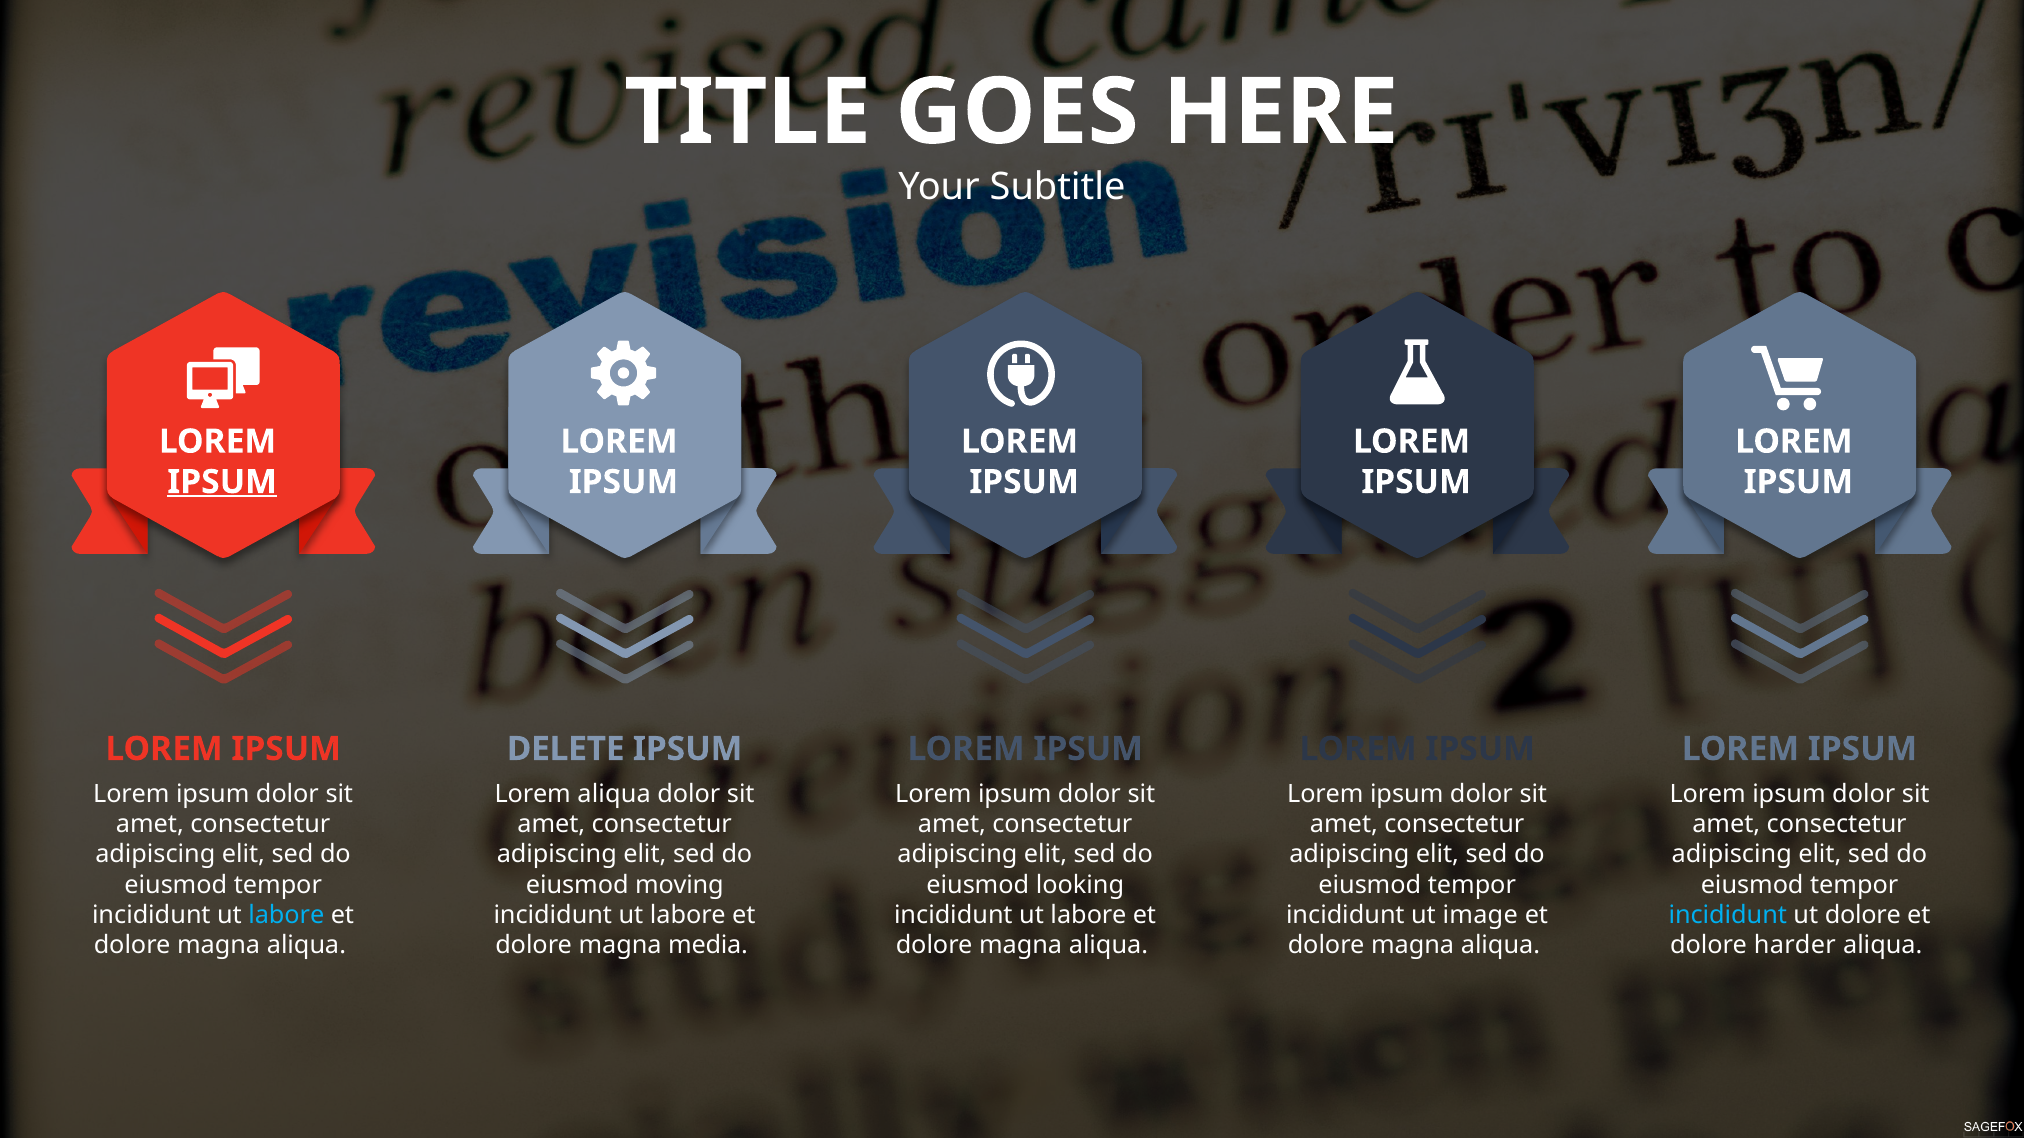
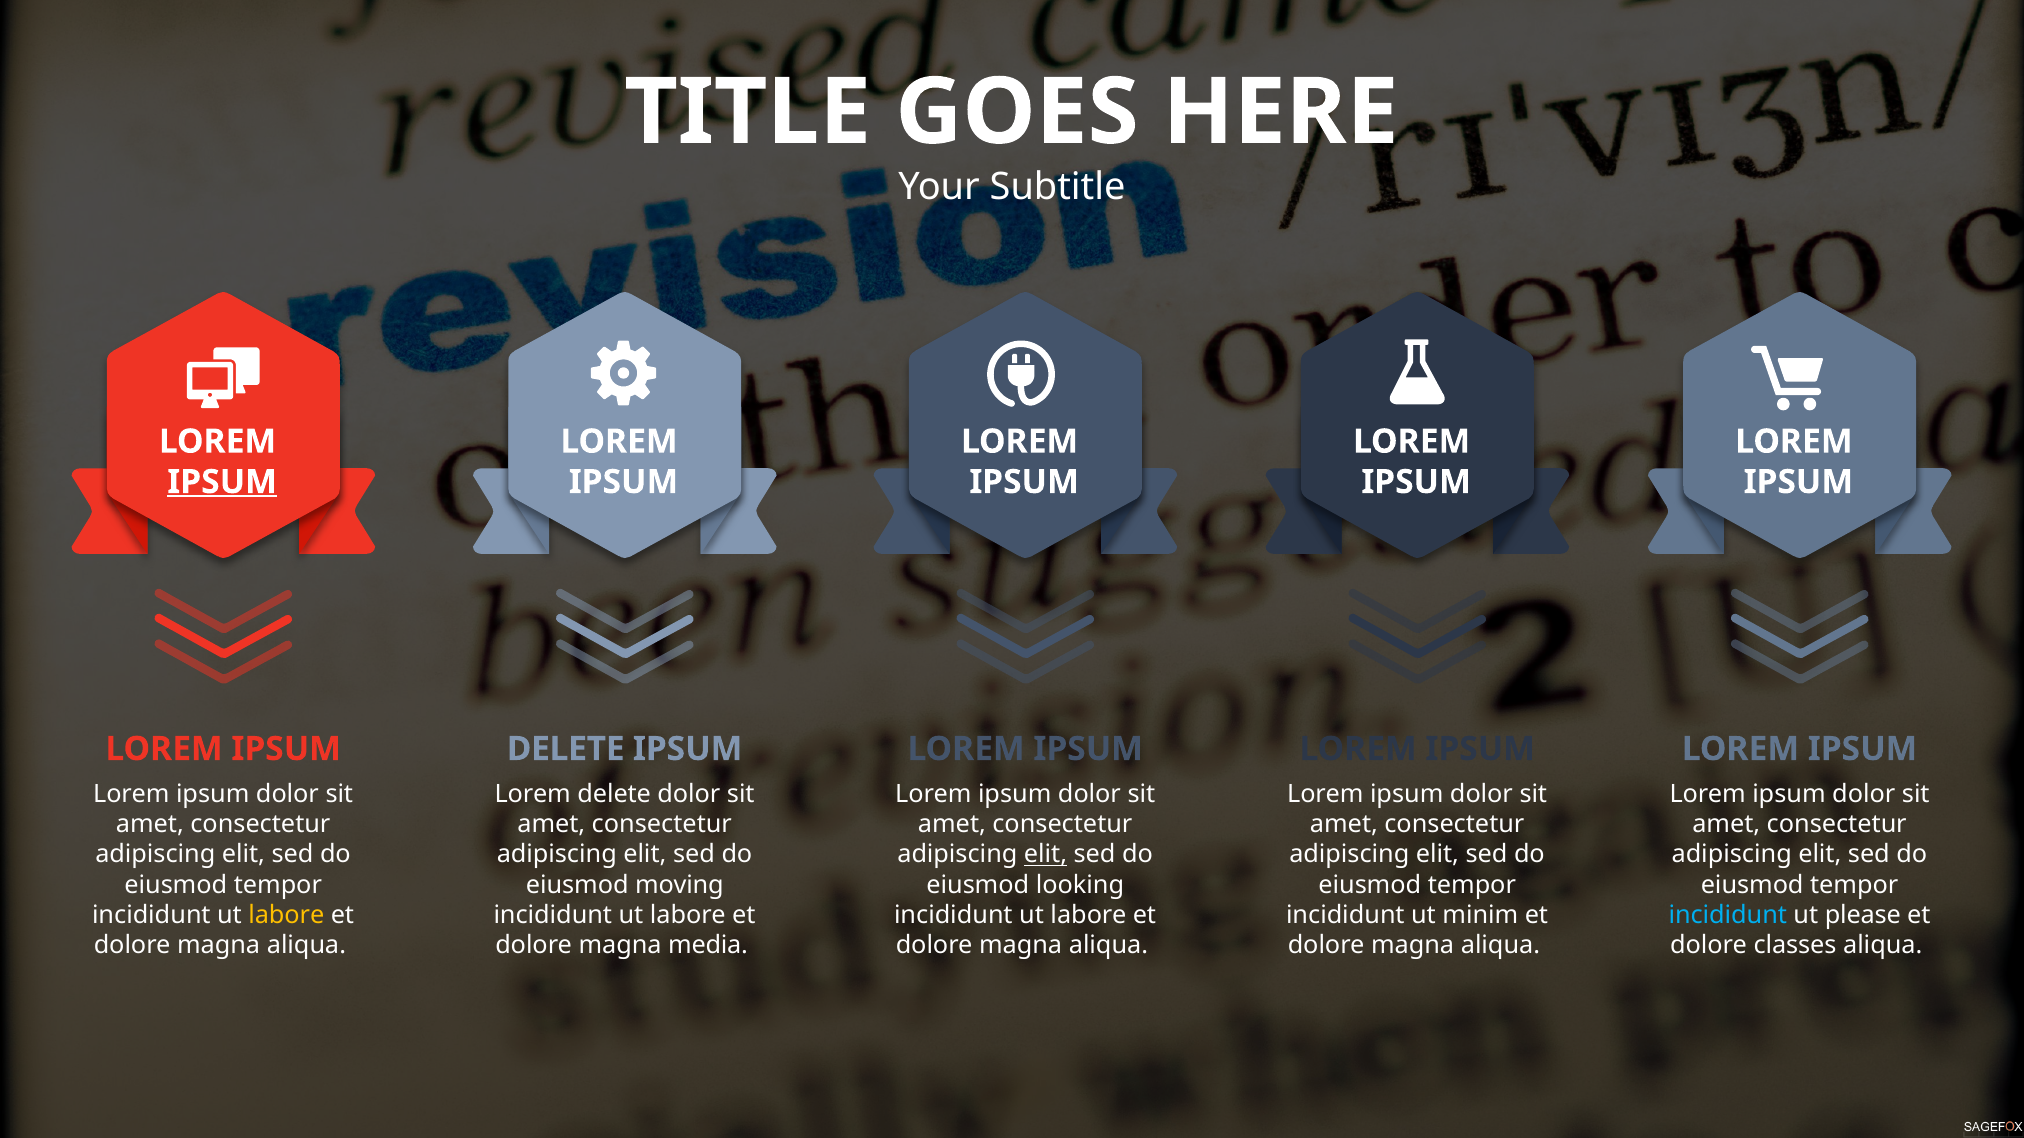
Lorem aliqua: aliqua -> delete
elit at (1045, 855) underline: none -> present
labore at (286, 916) colour: light blue -> yellow
image: image -> minim
ut dolore: dolore -> please
harder: harder -> classes
